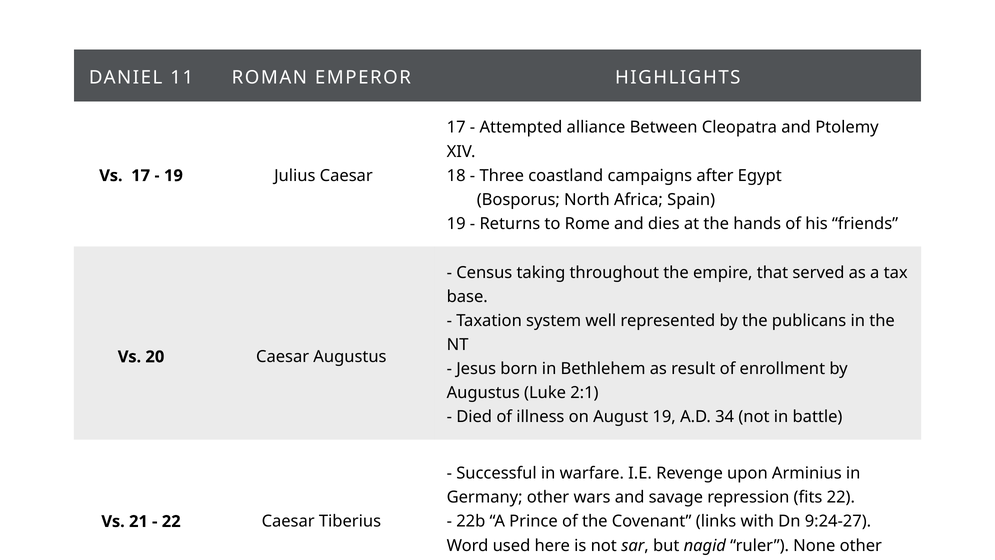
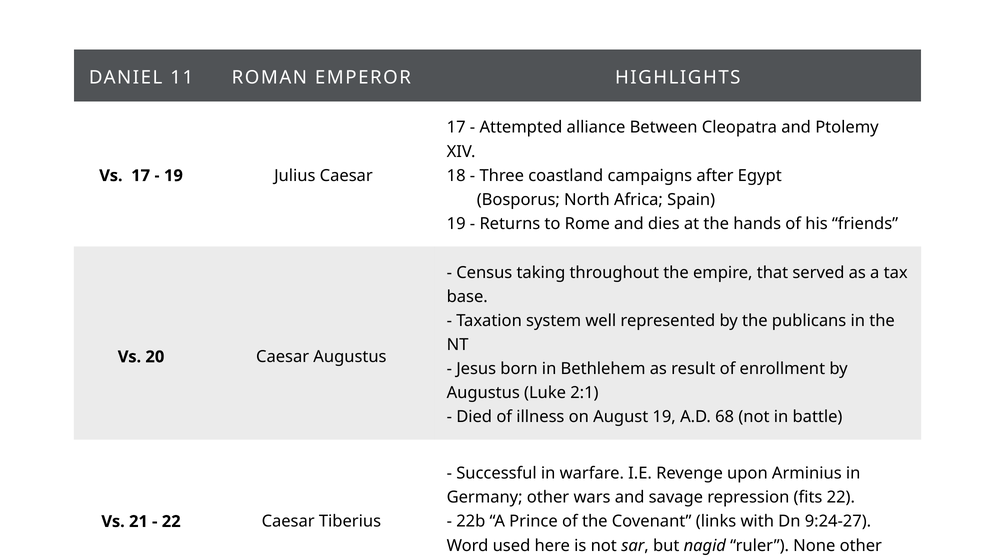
34: 34 -> 68
